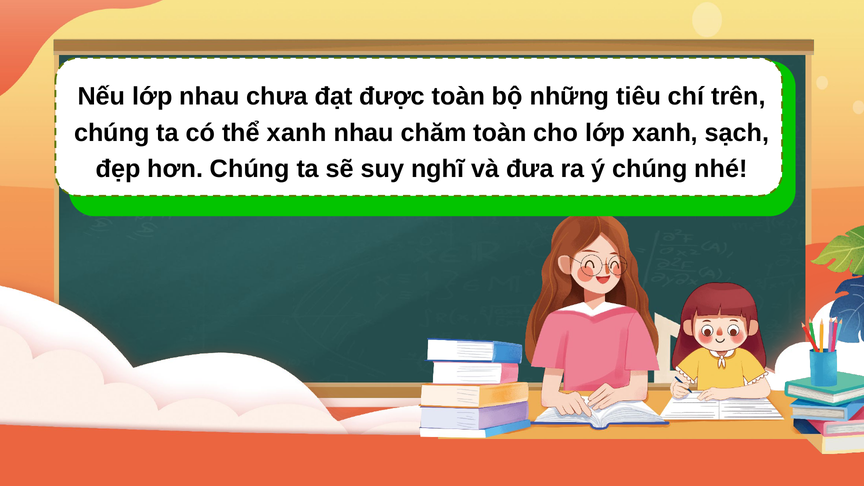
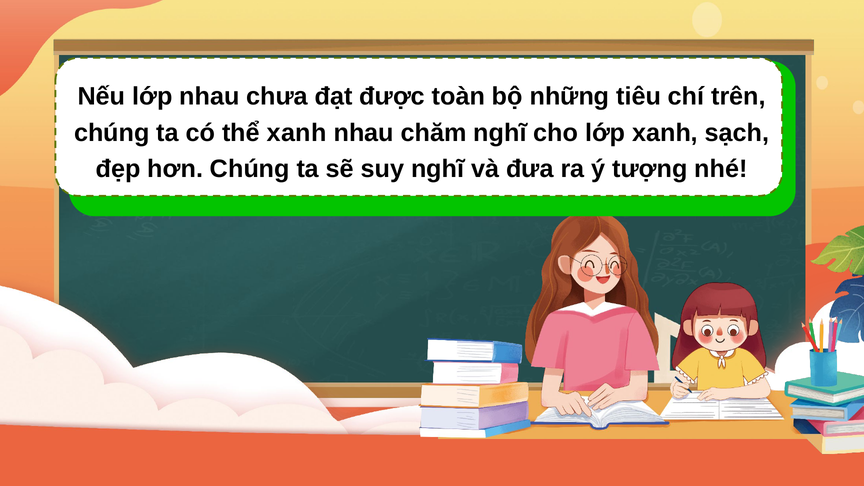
chăm toàn: toàn -> nghĩ
ý chúng: chúng -> tượng
